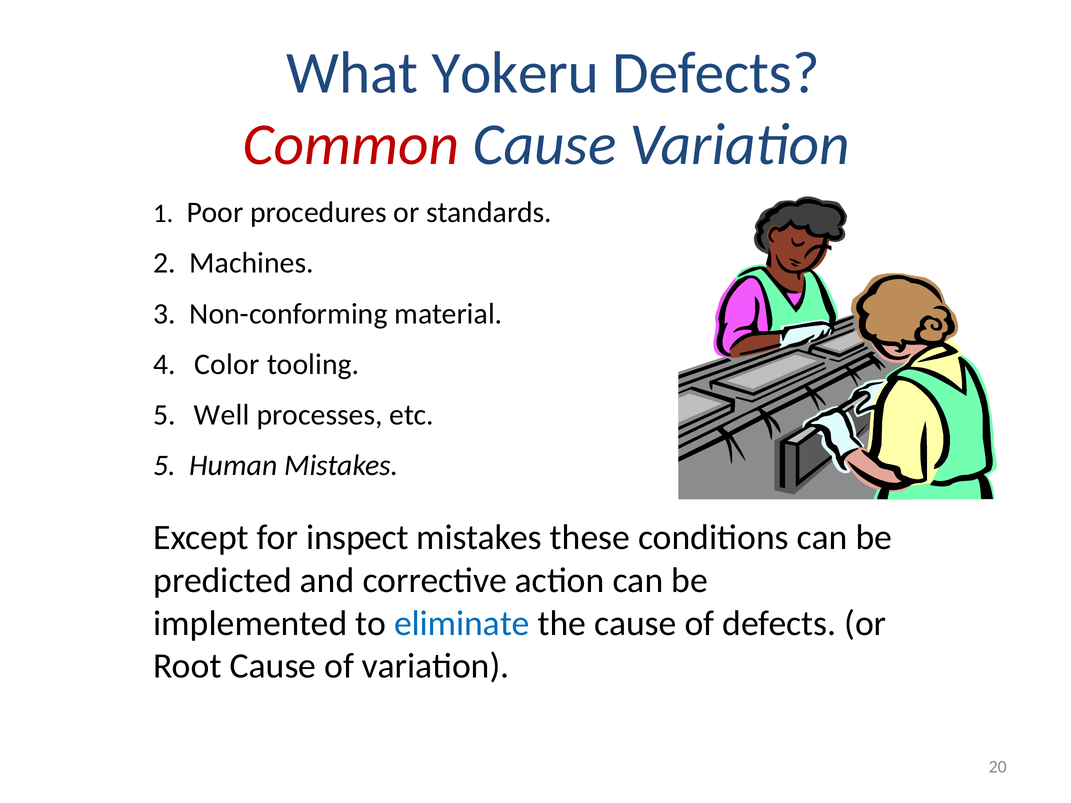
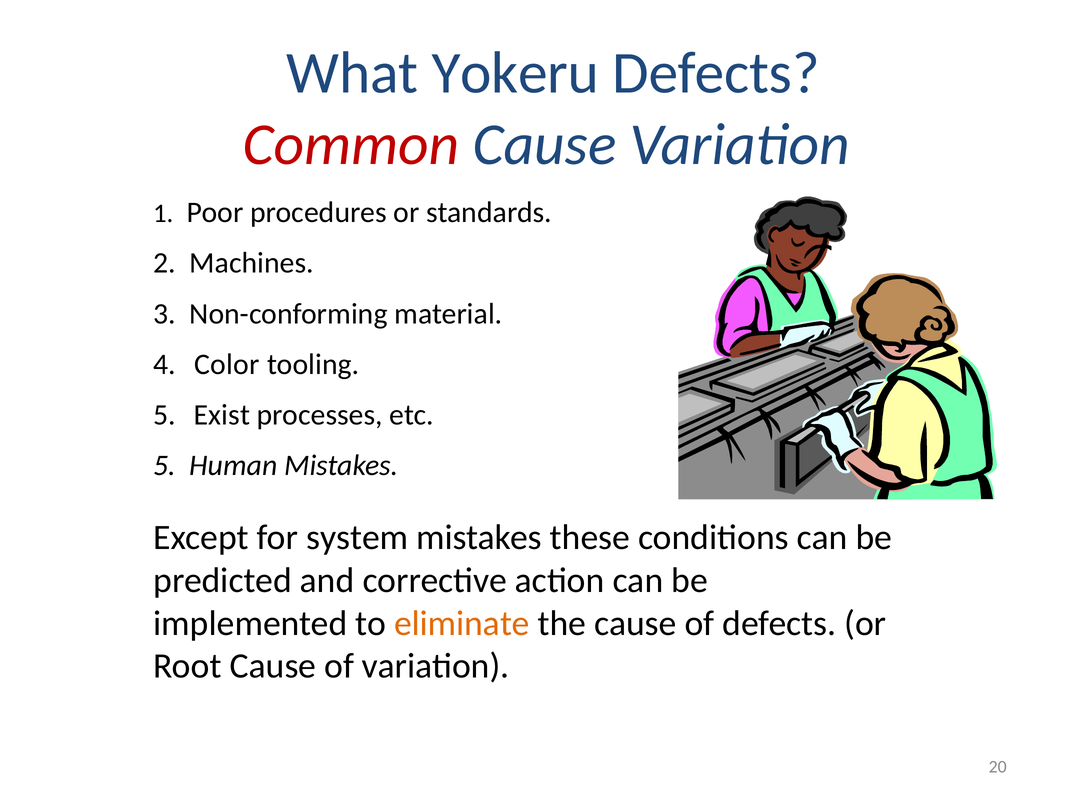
Well: Well -> Exist
inspect: inspect -> system
eliminate colour: blue -> orange
